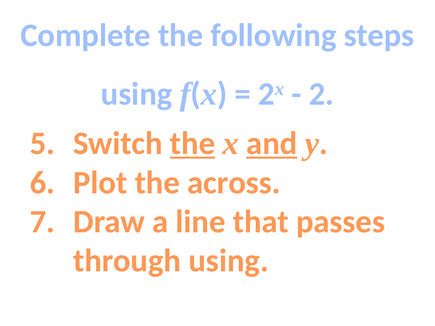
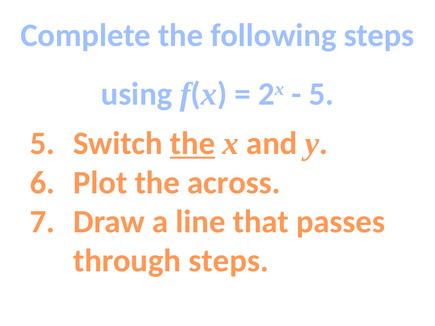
2 at (321, 94): 2 -> 5
and underline: present -> none
through using: using -> steps
